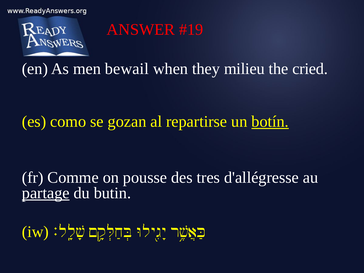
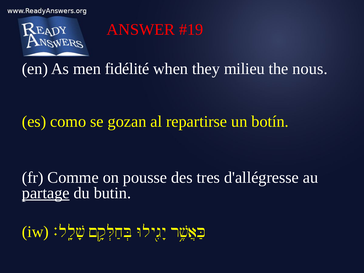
bewail: bewail -> fidélité
cried: cried -> nous
botín underline: present -> none
